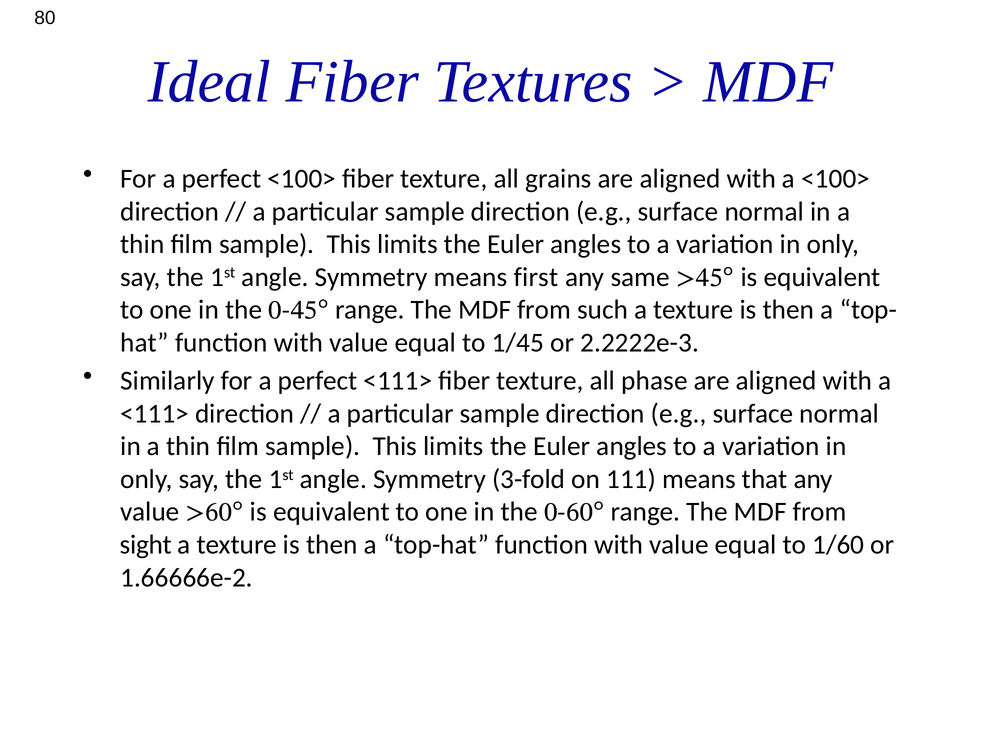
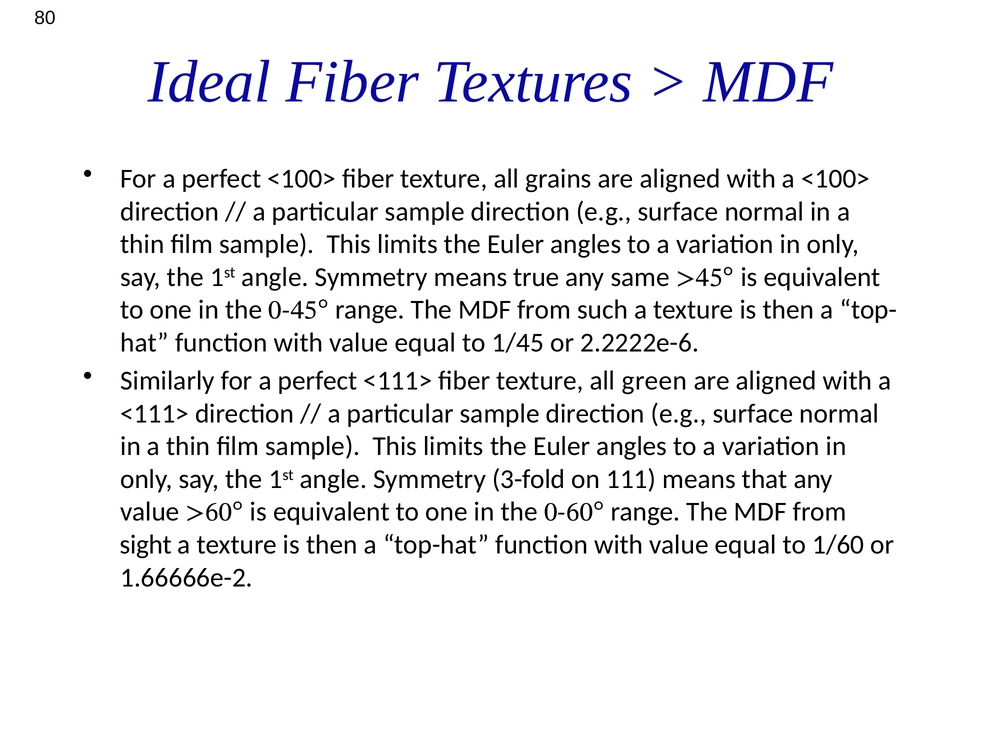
first: first -> true
2.2222e-3: 2.2222e-3 -> 2.2222e-6
phase: phase -> green
